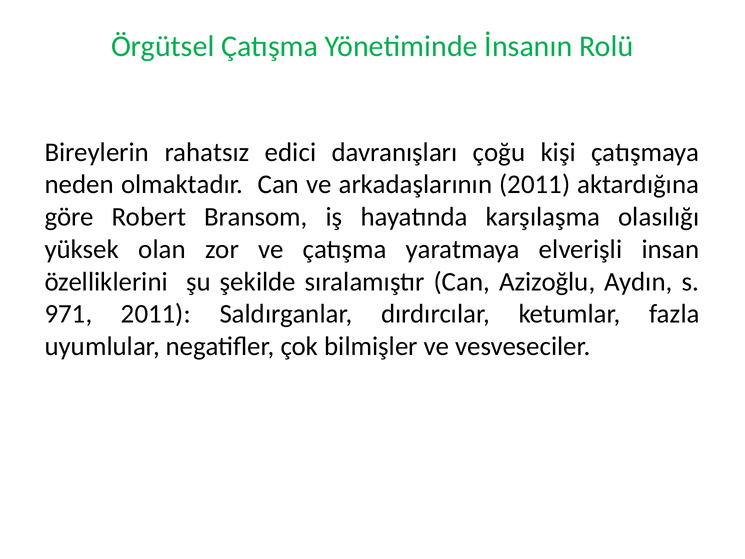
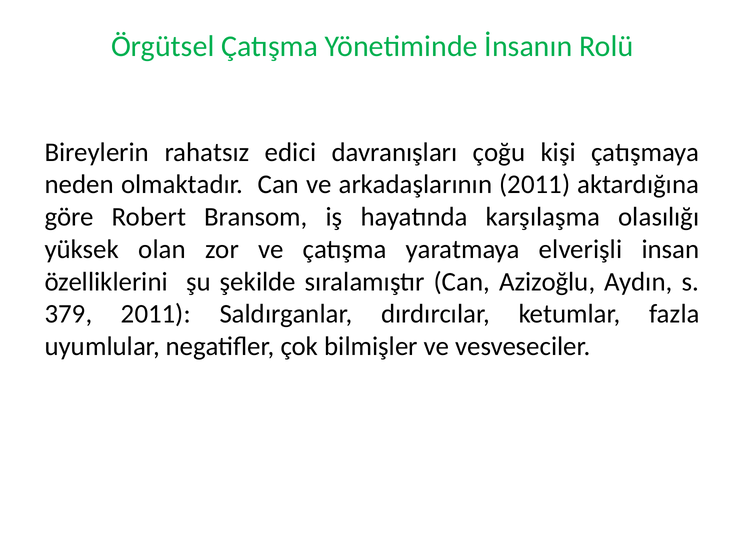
971: 971 -> 379
